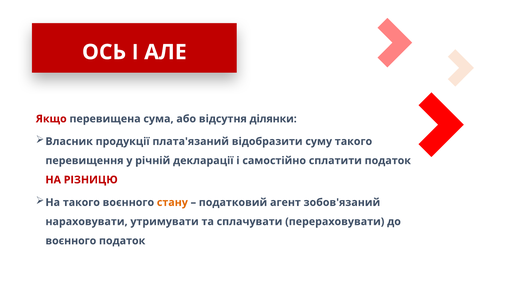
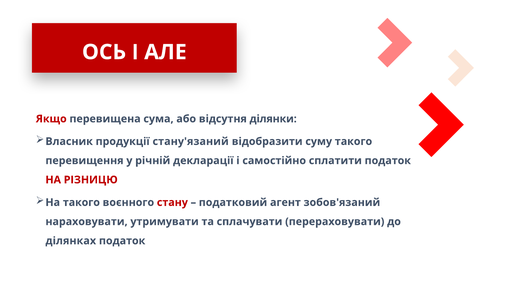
плата'язаний: плата'язаний -> стану'язаний
стану colour: orange -> red
воєнного at (71, 241): воєнного -> ділянках
